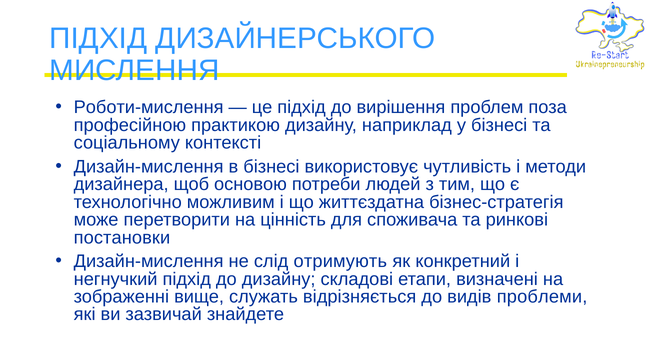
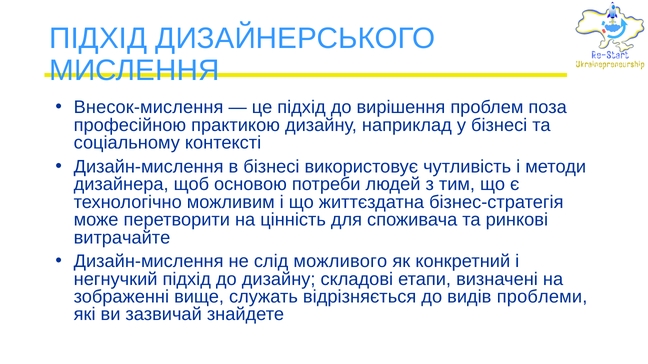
Роботи-мислення: Роботи-мислення -> Внесок-мислення
постановки: постановки -> витрачайте
отримують: отримують -> можливого
